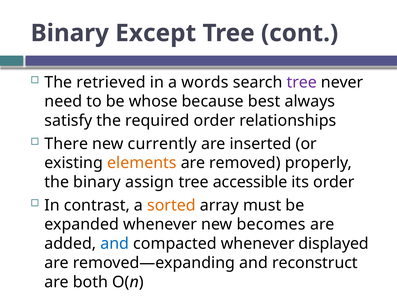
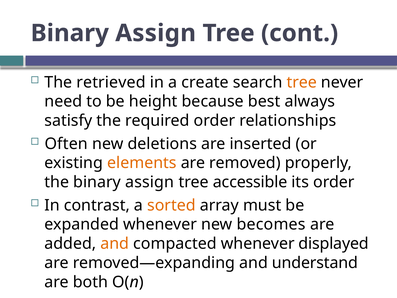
Except at (156, 33): Except -> Assign
words: words -> create
tree at (302, 82) colour: purple -> orange
whose: whose -> height
There: There -> Often
currently: currently -> deletions
and at (115, 243) colour: blue -> orange
reconstruct: reconstruct -> understand
